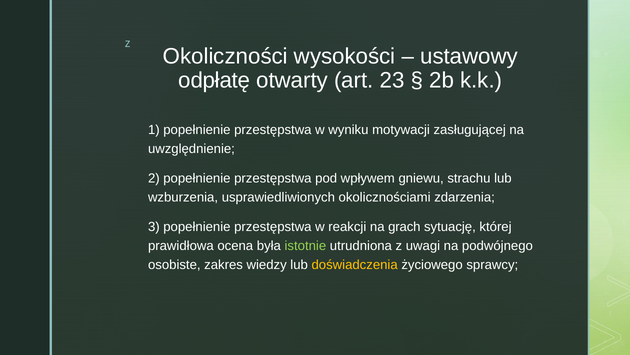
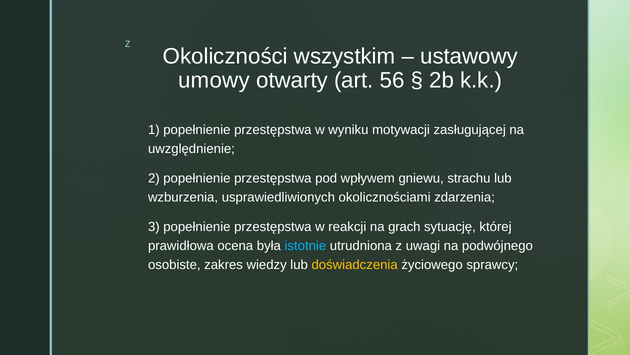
wysokości: wysokości -> wszystkim
odpłatę: odpłatę -> umowy
23: 23 -> 56
istotnie colour: light green -> light blue
